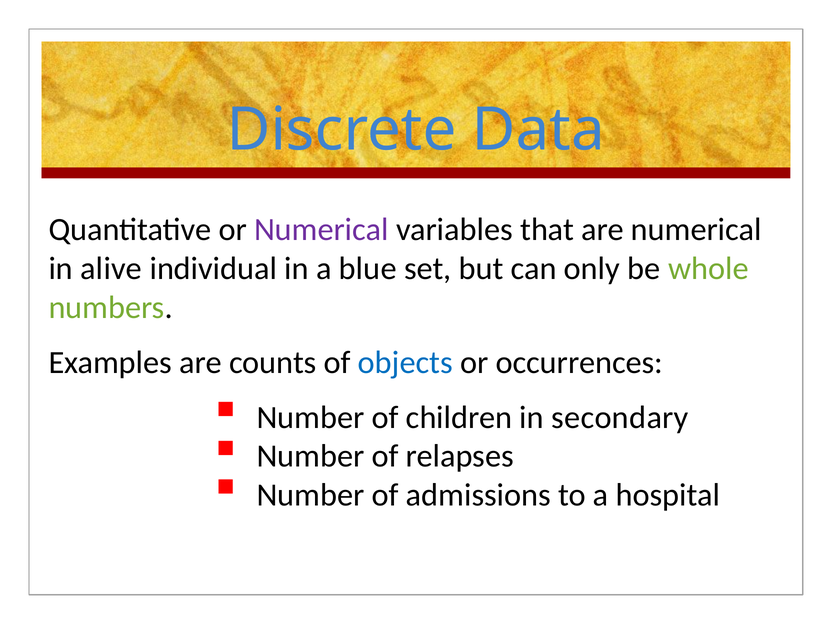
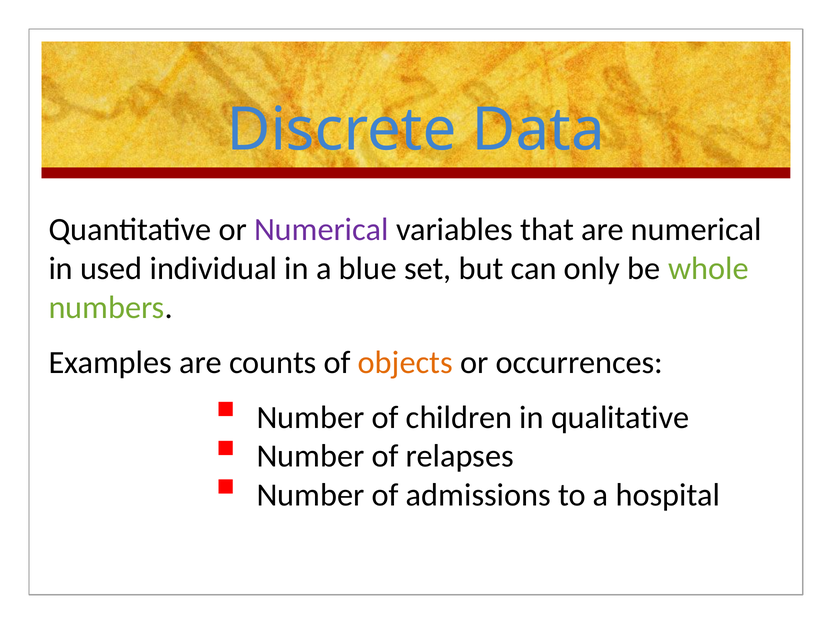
alive: alive -> used
objects colour: blue -> orange
secondary: secondary -> qualitative
